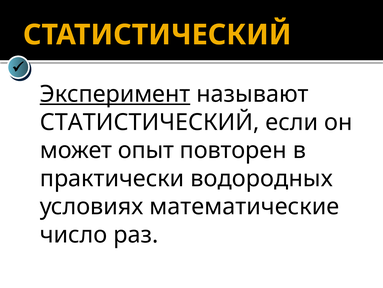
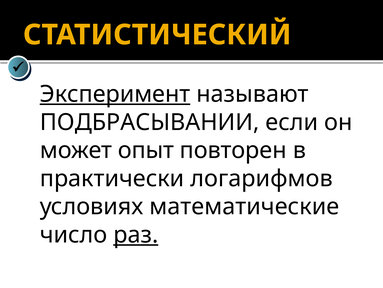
СТАТИСТИЧЕСКИЙ at (150, 122): СТАТИСТИЧЕСКИЙ -> ПОДБРАСЫВАНИИ
водородных: водородных -> логарифмов
раз underline: none -> present
